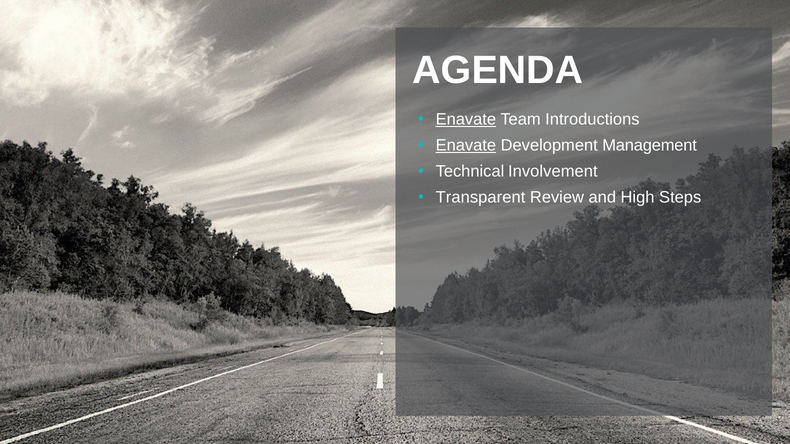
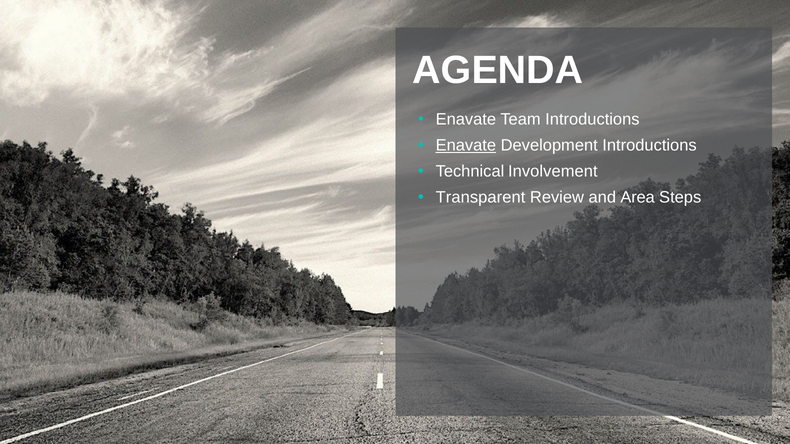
Enavate at (466, 120) underline: present -> none
Development Management: Management -> Introductions
High: High -> Area
